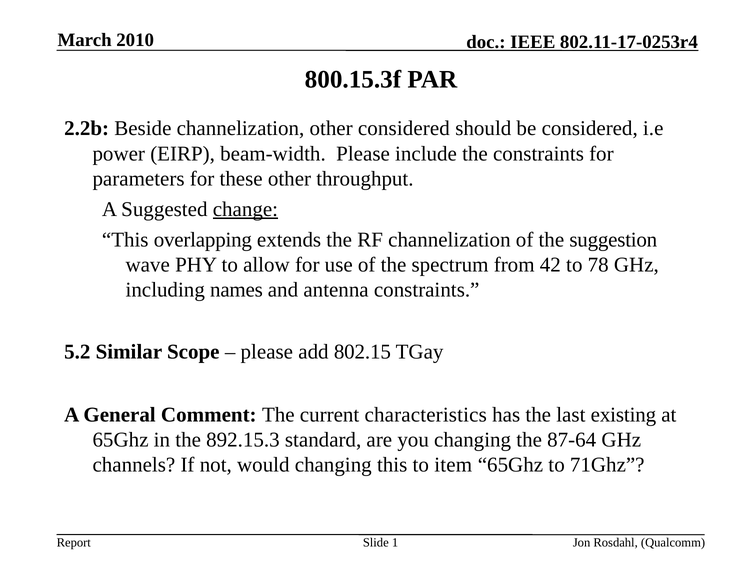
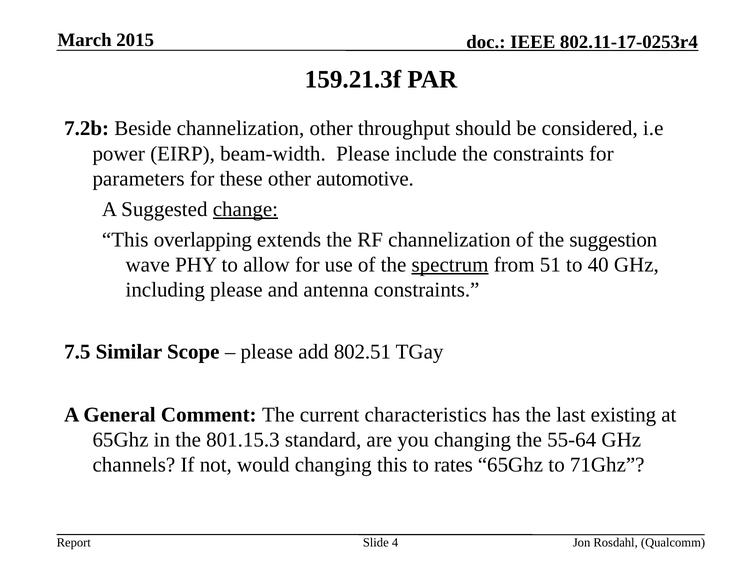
2010: 2010 -> 2015
800.15.3f: 800.15.3f -> 159.21.3f
2.2b: 2.2b -> 7.2b
other considered: considered -> throughput
throughput: throughput -> automotive
spectrum underline: none -> present
42: 42 -> 51
78: 78 -> 40
including names: names -> please
5.2: 5.2 -> 7.5
802.15: 802.15 -> 802.51
892.15.3: 892.15.3 -> 801.15.3
87-64: 87-64 -> 55-64
item: item -> rates
1: 1 -> 4
